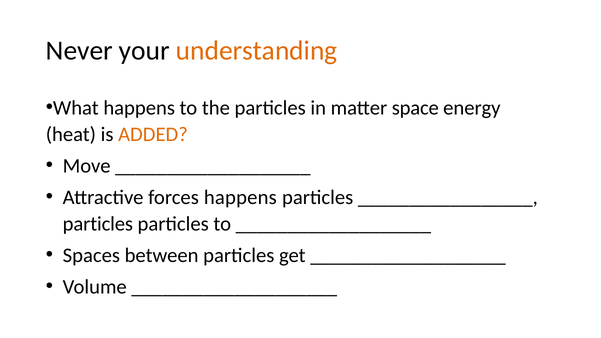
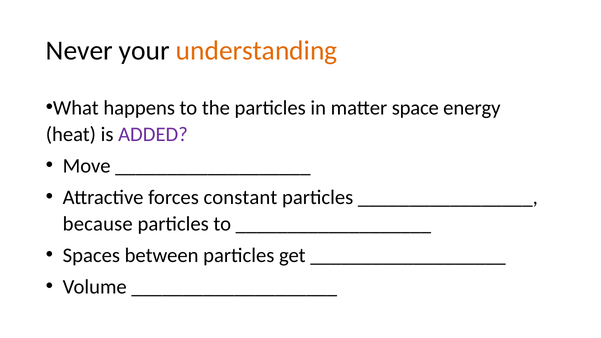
ADDED colour: orange -> purple
forces happens: happens -> constant
particles at (98, 224): particles -> because
